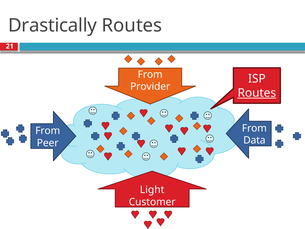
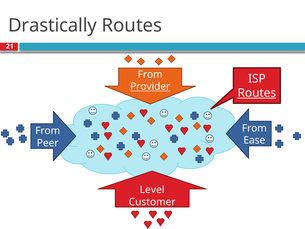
Provider underline: none -> present
Data: Data -> Ease
Light: Light -> Level
